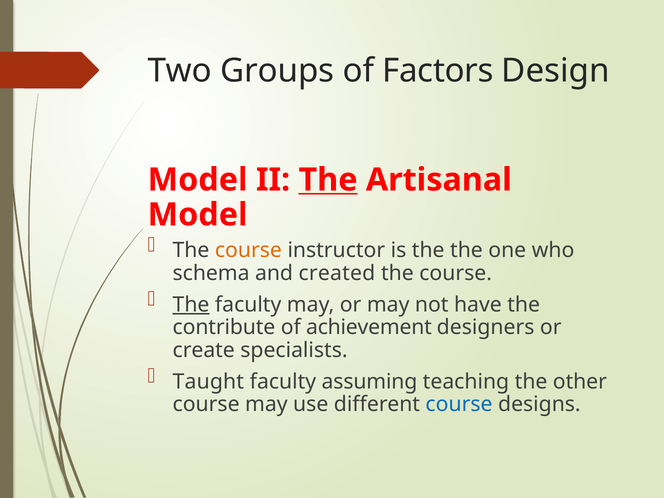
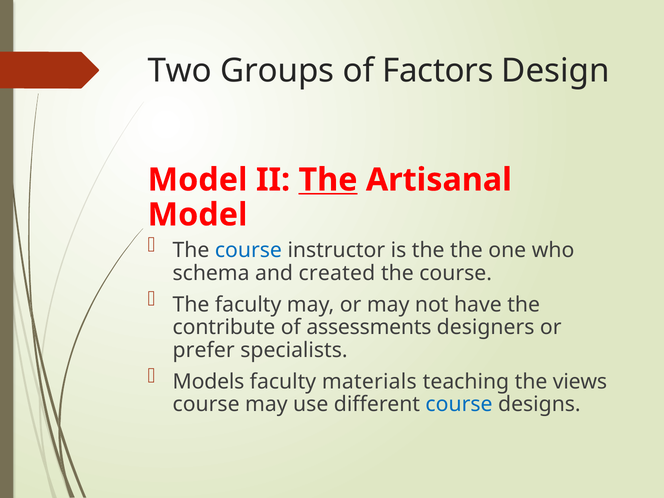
course at (248, 251) colour: orange -> blue
The at (191, 305) underline: present -> none
achievement: achievement -> assessments
create: create -> prefer
Taught: Taught -> Models
assuming: assuming -> materials
other: other -> views
